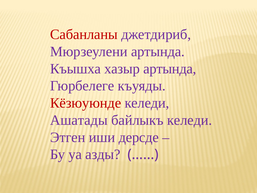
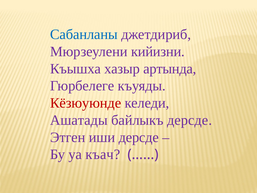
Сабанланы colour: red -> blue
Мюрзеулени артында: артында -> кийизни
байлыкъ келеди: келеди -> дерсде
азды: азды -> къач
